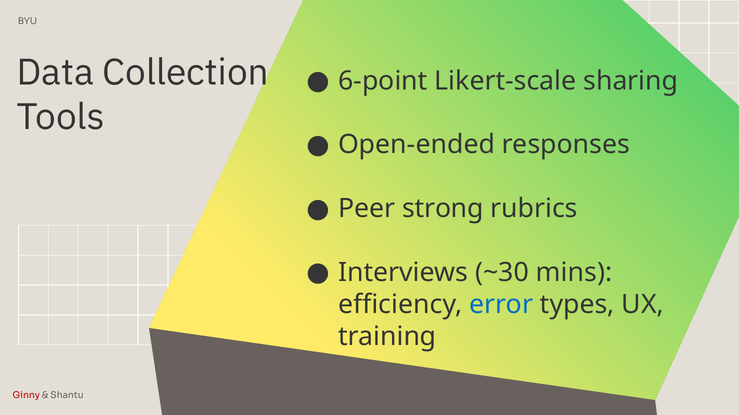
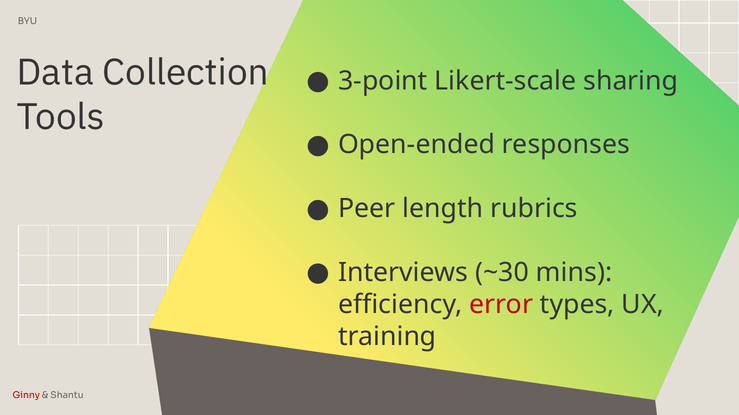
6-point: 6-point -> 3-point
strong: strong -> length
error colour: blue -> red
